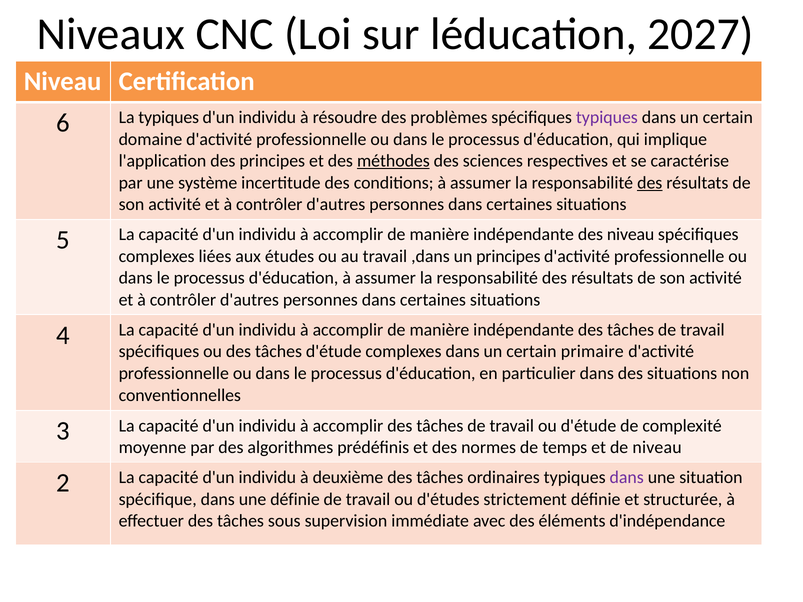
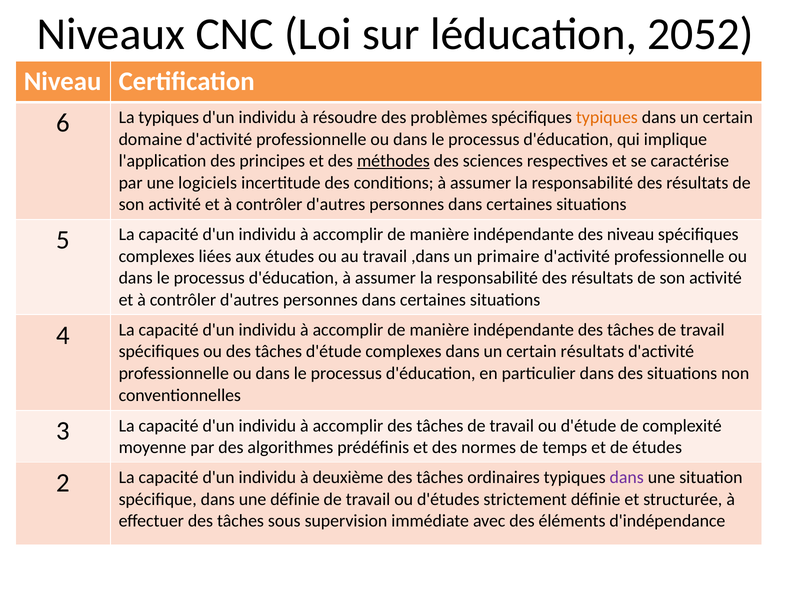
2027: 2027 -> 2052
typiques at (607, 117) colour: purple -> orange
système: système -> logiciels
des at (650, 183) underline: present -> none
un principes: principes -> primaire
certain primaire: primaire -> résultats
de niveau: niveau -> études
